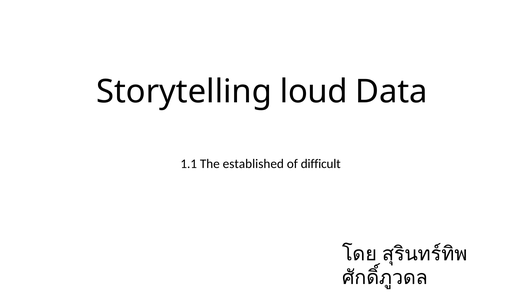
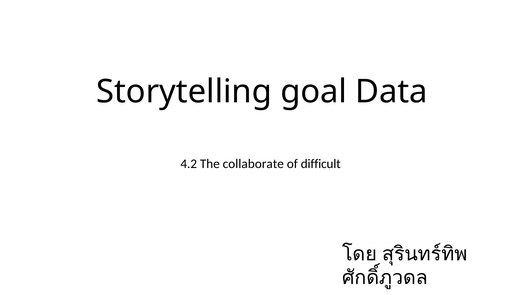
loud: loud -> goal
1.1: 1.1 -> 4.2
established: established -> collaborate
